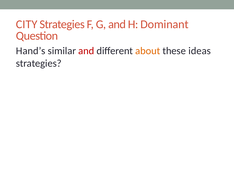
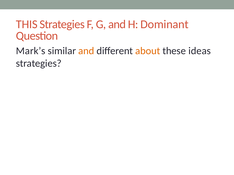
CITY: CITY -> THIS
Hand’s: Hand’s -> Mark’s
and at (86, 51) colour: red -> orange
